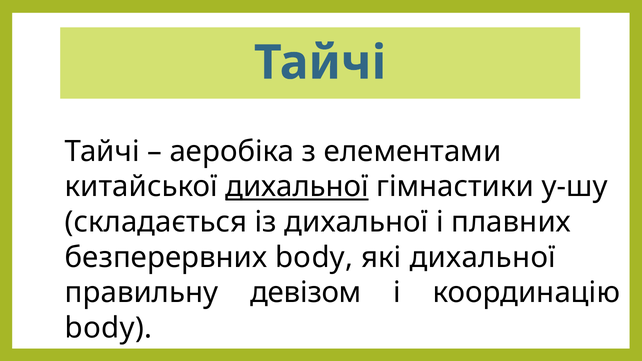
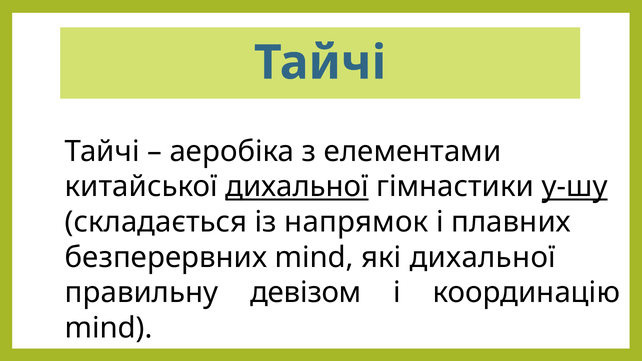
у-шу underline: none -> present
із дихальної: дихальної -> напрямок
безперервних body: body -> mind
body at (109, 328): body -> mind
